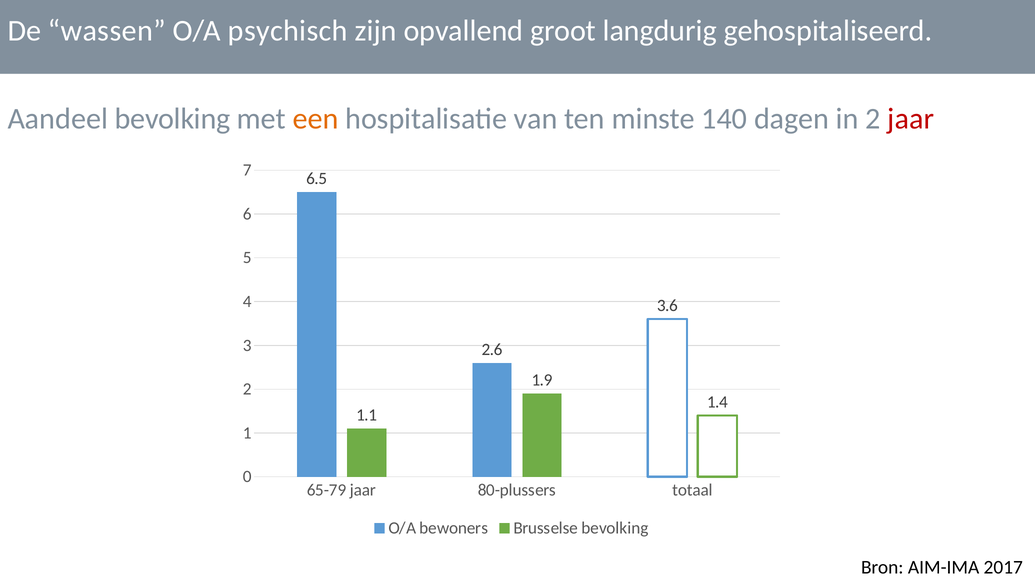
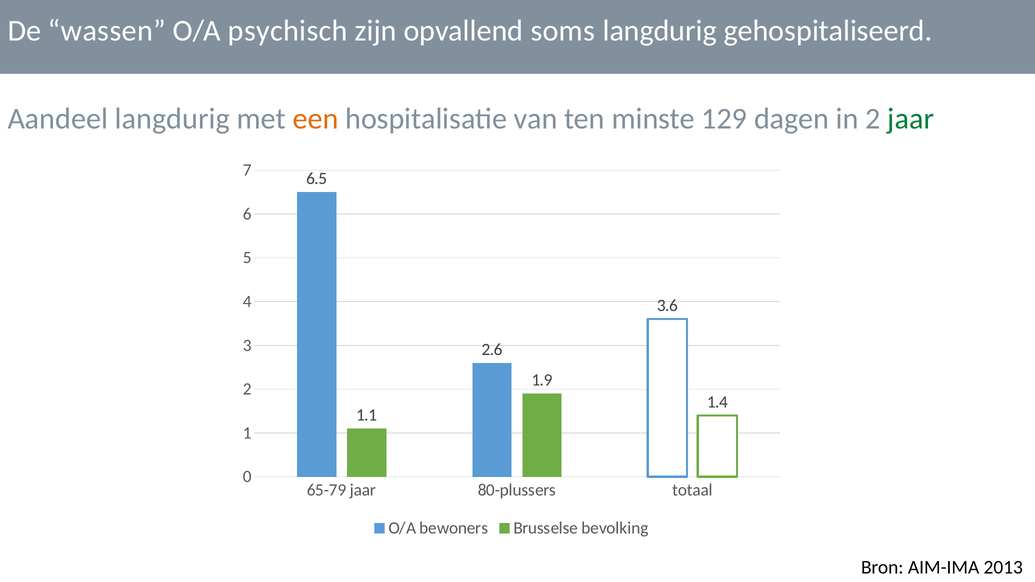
groot: groot -> soms
Aandeel bevolking: bevolking -> langdurig
140: 140 -> 129
jaar at (911, 119) colour: red -> green
2017: 2017 -> 2013
